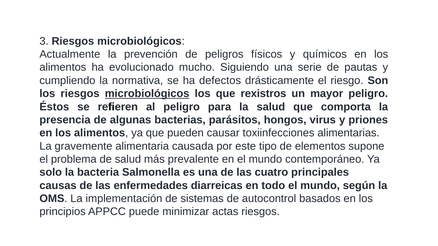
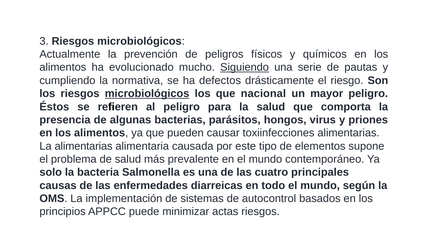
Siguiendo underline: none -> present
rexistros: rexistros -> nacional
La gravemente: gravemente -> alimentarias
